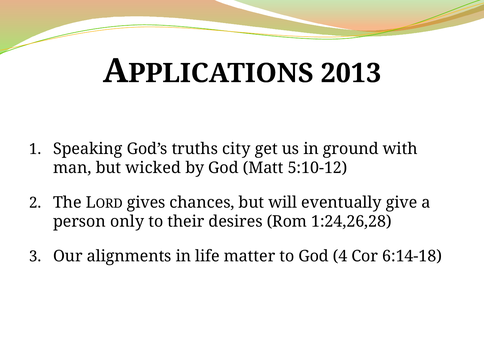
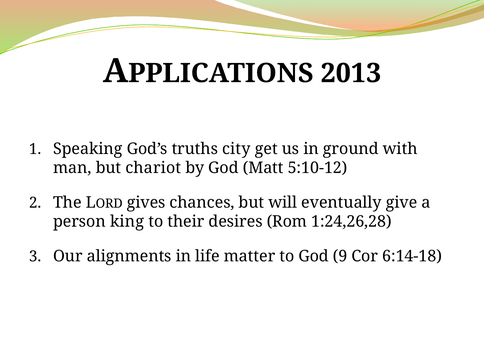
wicked: wicked -> chariot
only: only -> king
4: 4 -> 9
